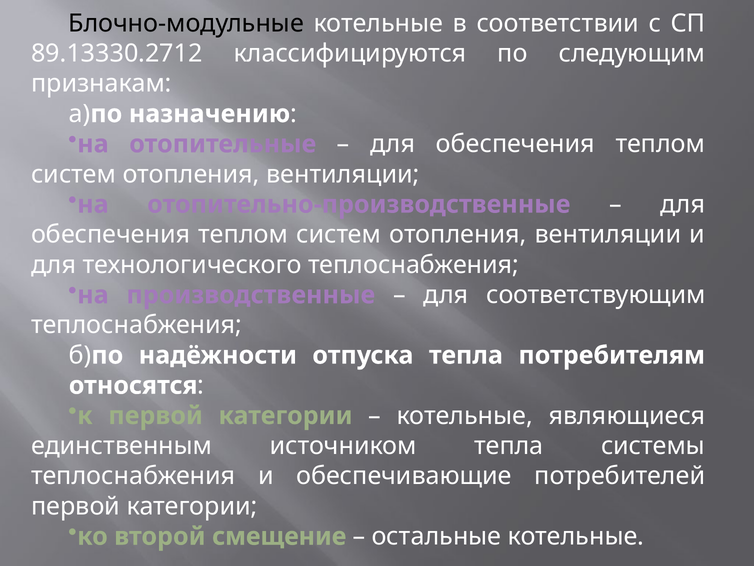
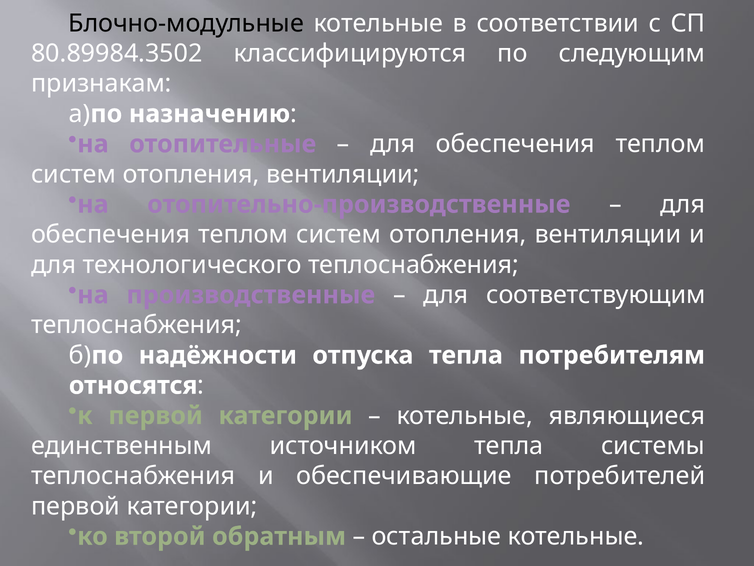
89.13330.2712: 89.13330.2712 -> 80.89984.3502
смещение: смещение -> обратным
